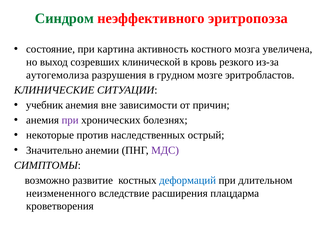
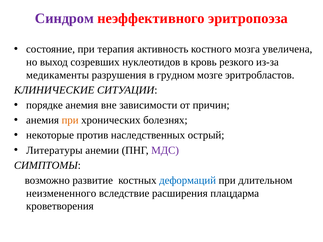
Синдром colour: green -> purple
картина: картина -> терапия
клинической: клинической -> нуклеотидов
аутогемолиза: аутогемолиза -> медикаменты
учебник: учебник -> порядке
при at (70, 120) colour: purple -> orange
Значительно: Значительно -> Литературы
